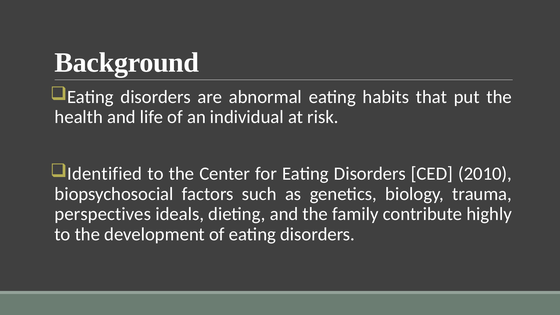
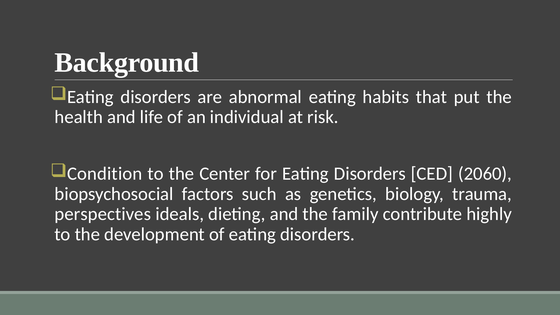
Identified: Identified -> Condition
2010: 2010 -> 2060
